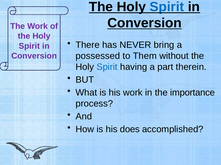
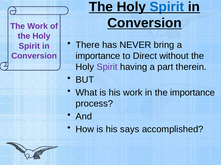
possessed at (98, 56): possessed -> importance
Them: Them -> Direct
Spirit at (107, 67) colour: blue -> purple
does: does -> says
